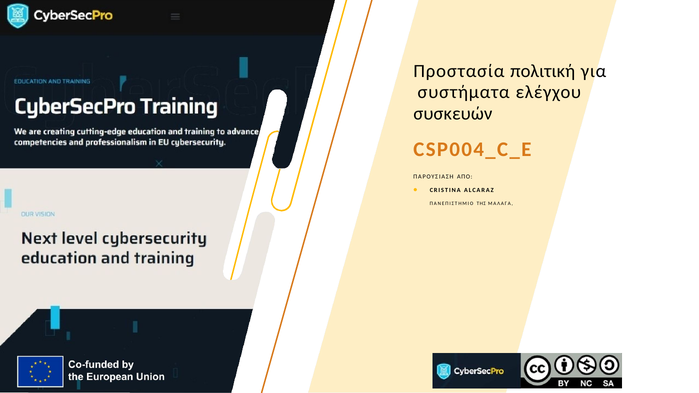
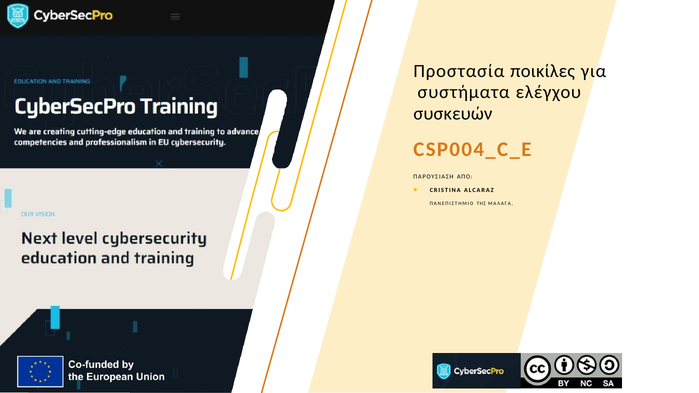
πολιτική: πολιτική -> ποικίλες
